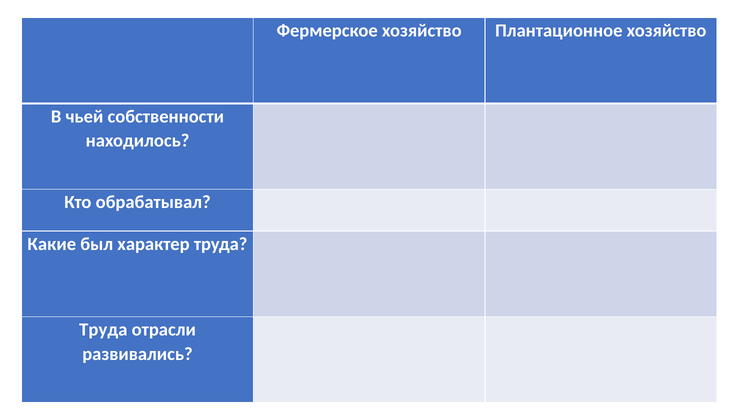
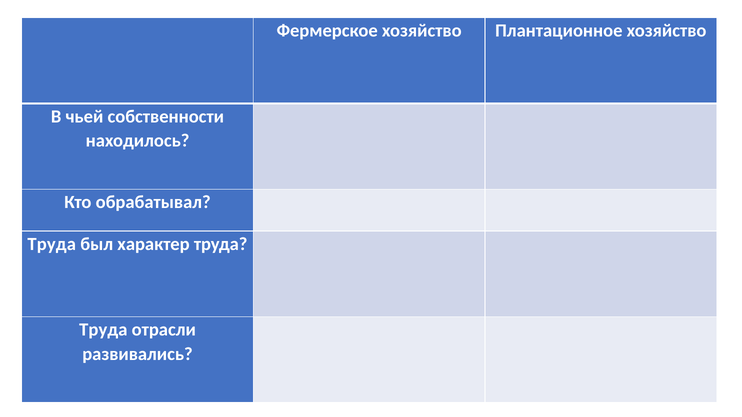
Какие at (52, 244): Какие -> Труда
